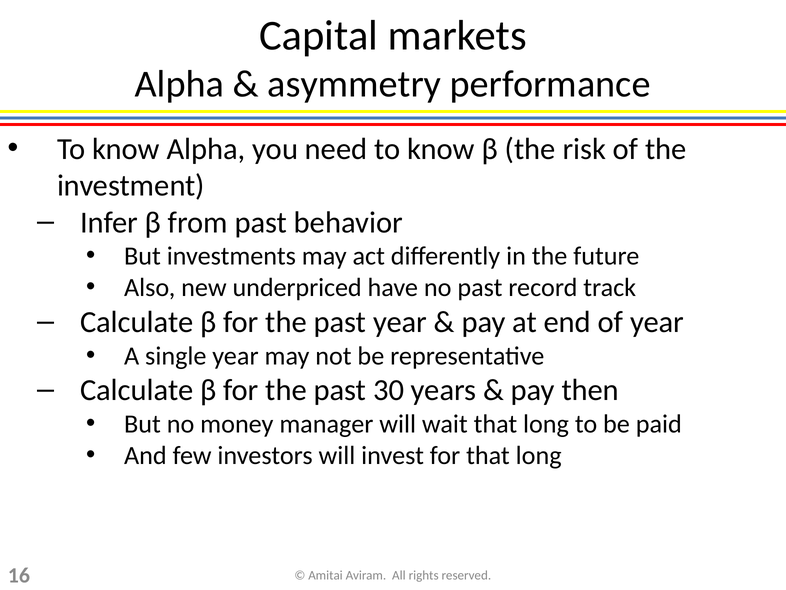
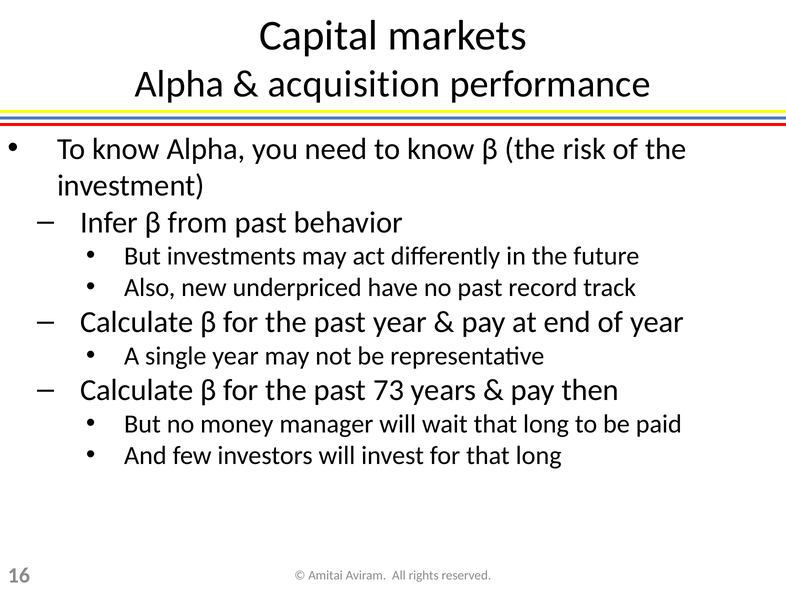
asymmetry: asymmetry -> acquisition
30: 30 -> 73
